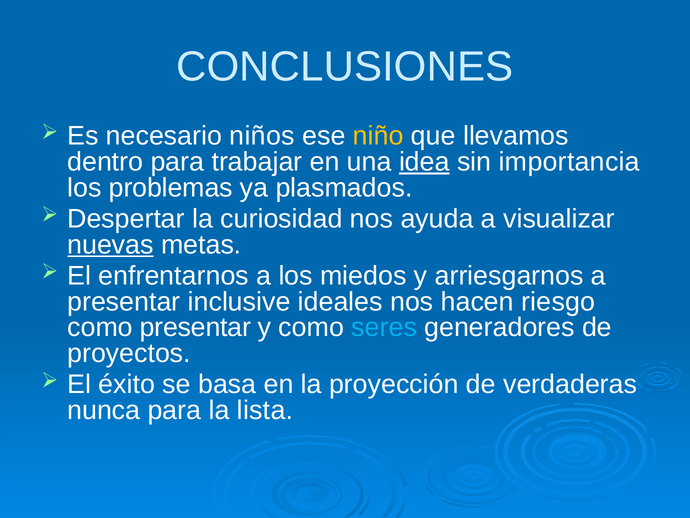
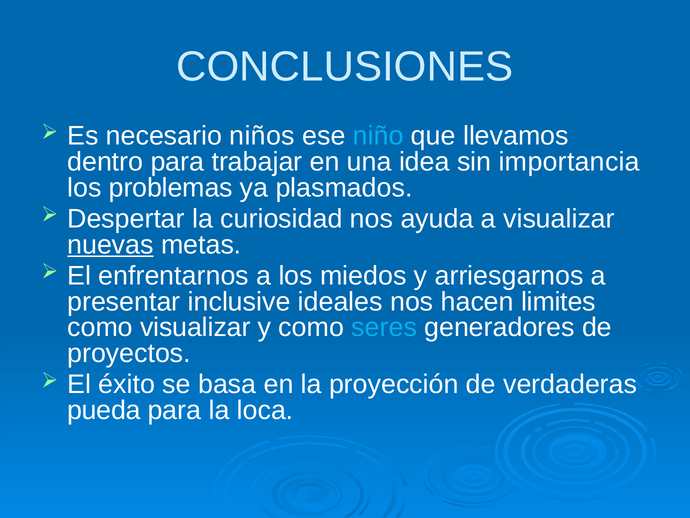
niño colour: yellow -> light blue
idea underline: present -> none
riesgo: riesgo -> limites
como presentar: presentar -> visualizar
nunca: nunca -> pueda
lista: lista -> loca
